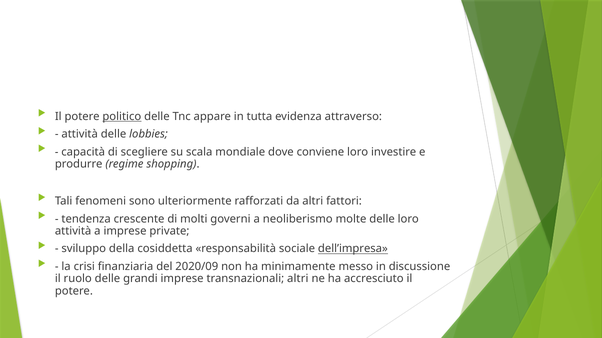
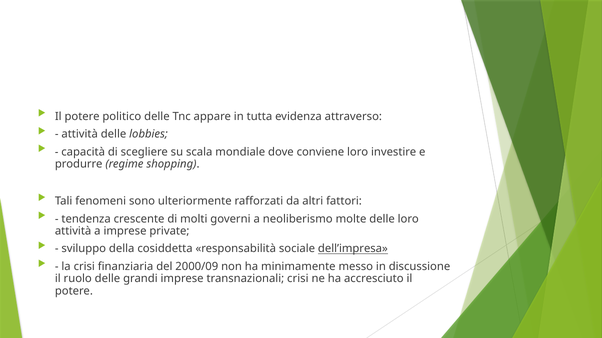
politico underline: present -> none
2020/09: 2020/09 -> 2000/09
transnazionali altri: altri -> crisi
